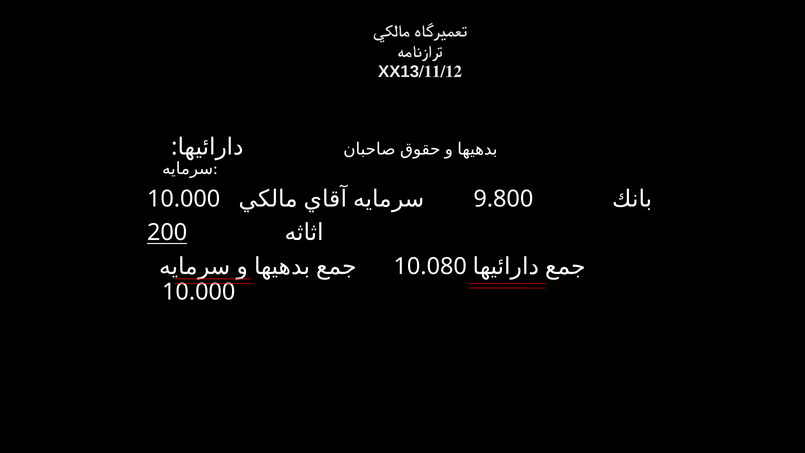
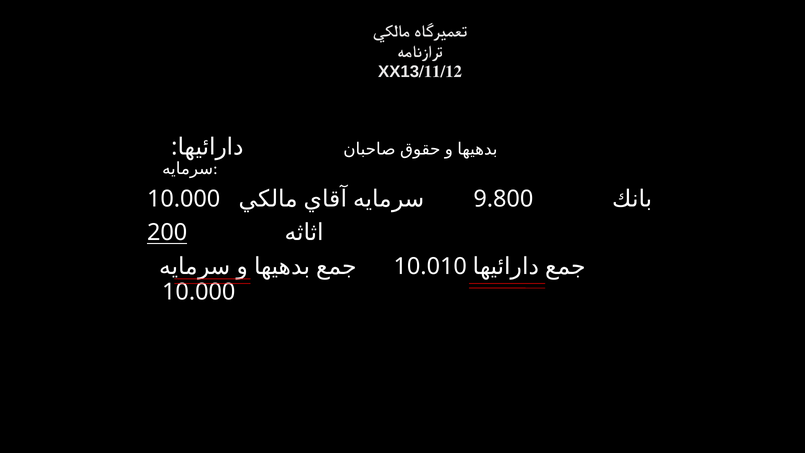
10.080: 10.080 -> 10.010
